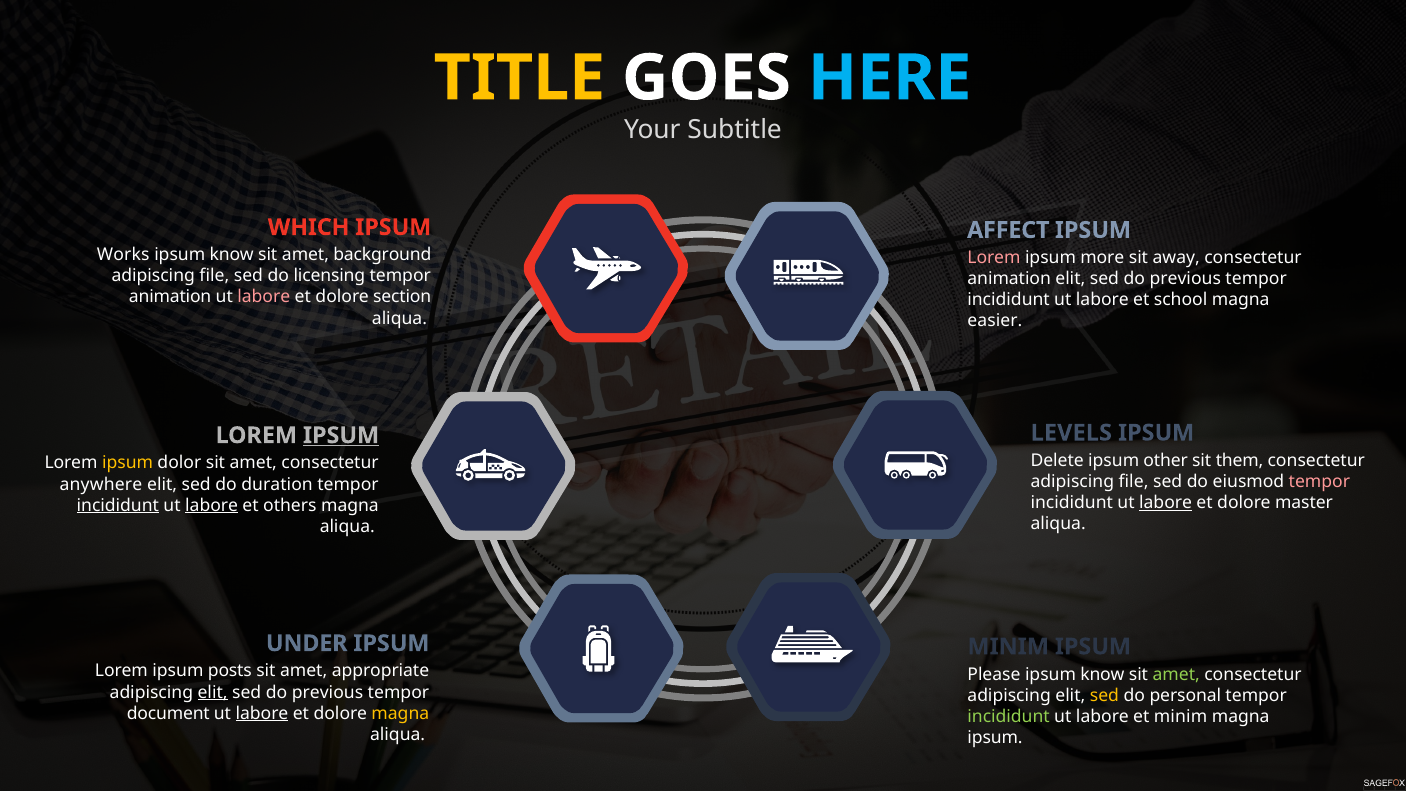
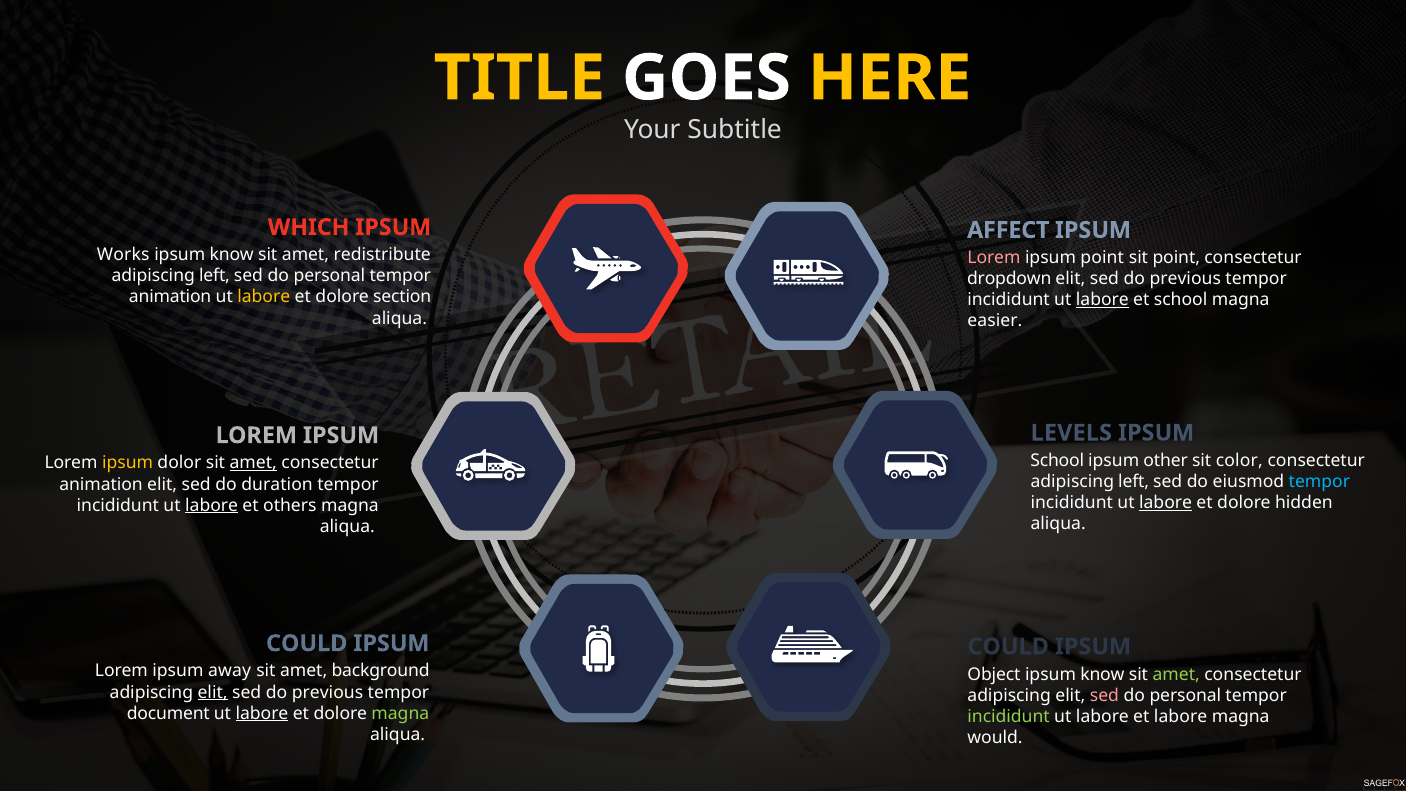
HERE colour: light blue -> yellow
background: background -> redistribute
ipsum more: more -> point
sit away: away -> point
file at (214, 276): file -> left
licensing at (329, 276): licensing -> personal
animation at (1009, 279): animation -> dropdown
labore at (264, 297) colour: pink -> yellow
labore at (1102, 300) underline: none -> present
IPSUM at (341, 435) underline: present -> none
Delete at (1057, 460): Delete -> School
them: them -> color
amet at (253, 463) underline: none -> present
file at (1134, 482): file -> left
tempor at (1319, 482) colour: pink -> light blue
anywhere at (101, 484): anywhere -> animation
master: master -> hidden
incididunt at (118, 505) underline: present -> none
UNDER at (307, 643): UNDER -> COULD
MINIM at (1008, 647): MINIM -> COULD
posts: posts -> away
appropriate: appropriate -> background
Please: Please -> Object
sed at (1104, 695) colour: yellow -> pink
magna at (400, 713) colour: yellow -> light green
et minim: minim -> labore
ipsum at (995, 737): ipsum -> would
